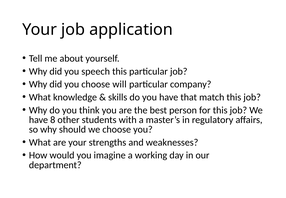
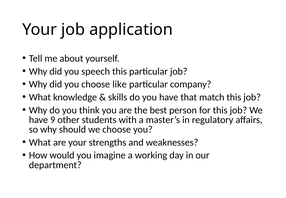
will: will -> like
8: 8 -> 9
